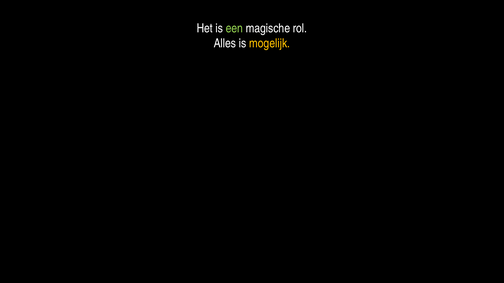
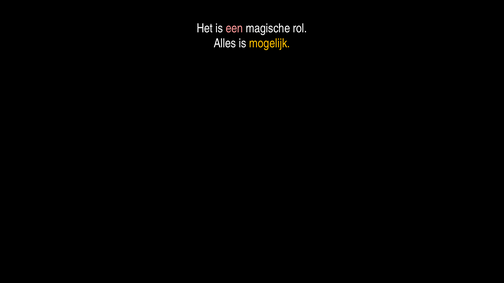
een colour: light green -> pink
